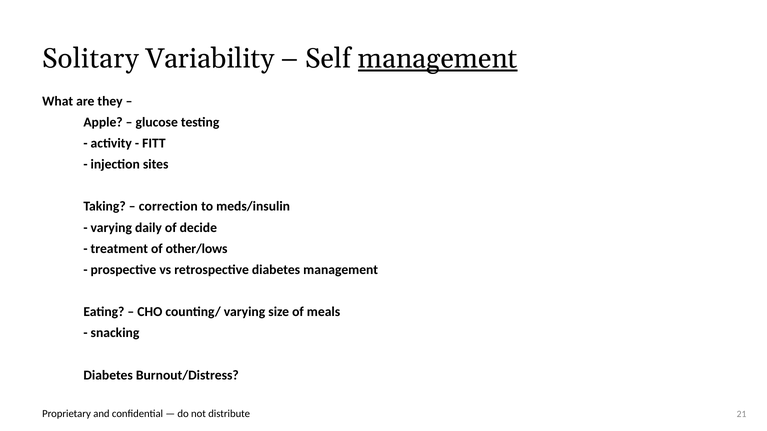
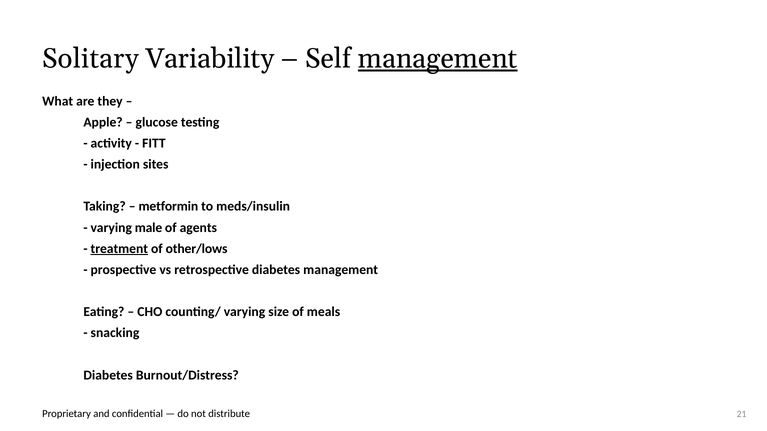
correction: correction -> metformin
daily: daily -> male
decide: decide -> agents
treatment underline: none -> present
